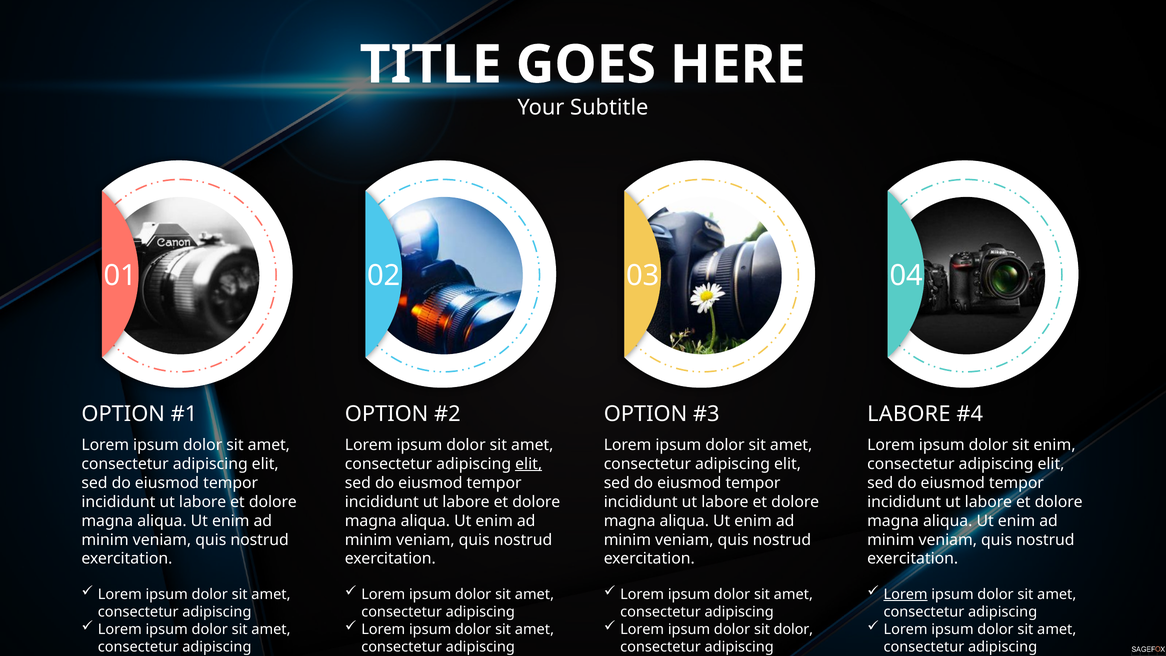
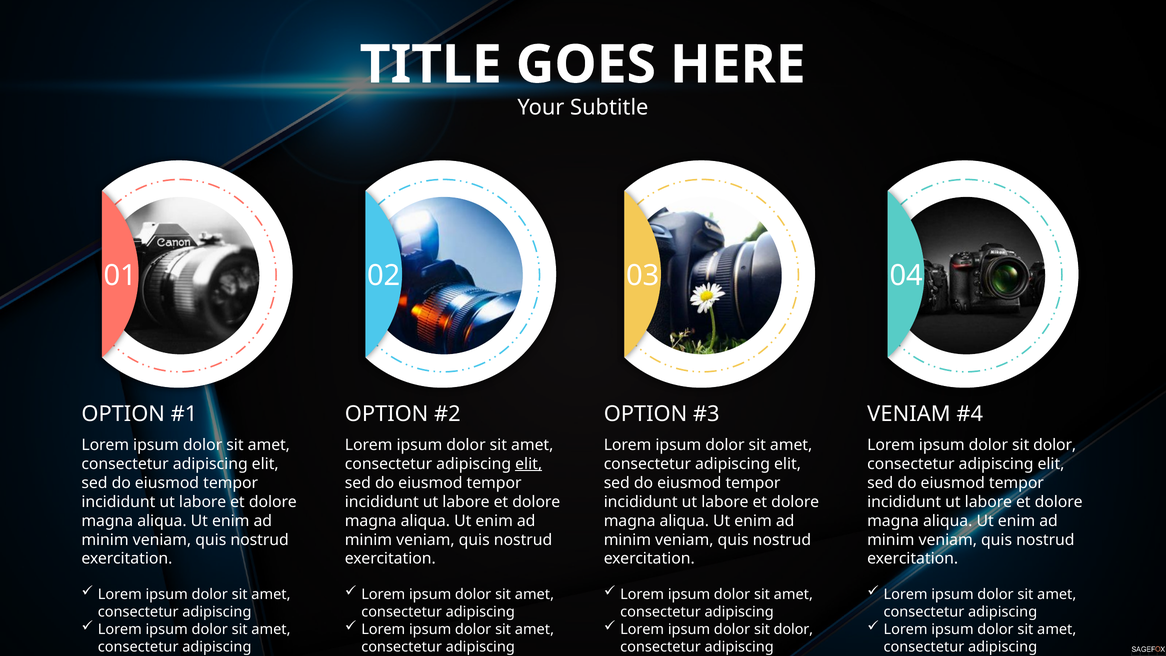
LABORE at (909, 414): LABORE -> VENIAM
enim at (1055, 445): enim -> dolor
Lorem at (906, 594) underline: present -> none
